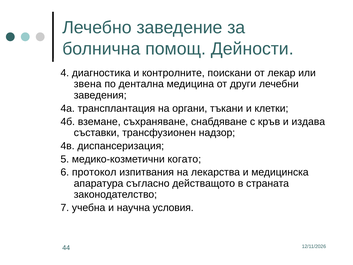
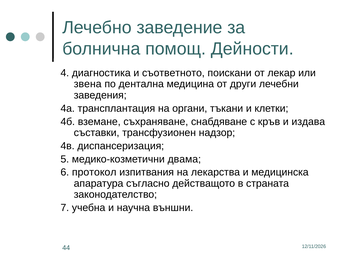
контролните: контролните -> съответното
когато: когато -> двама
условия: условия -> външни
